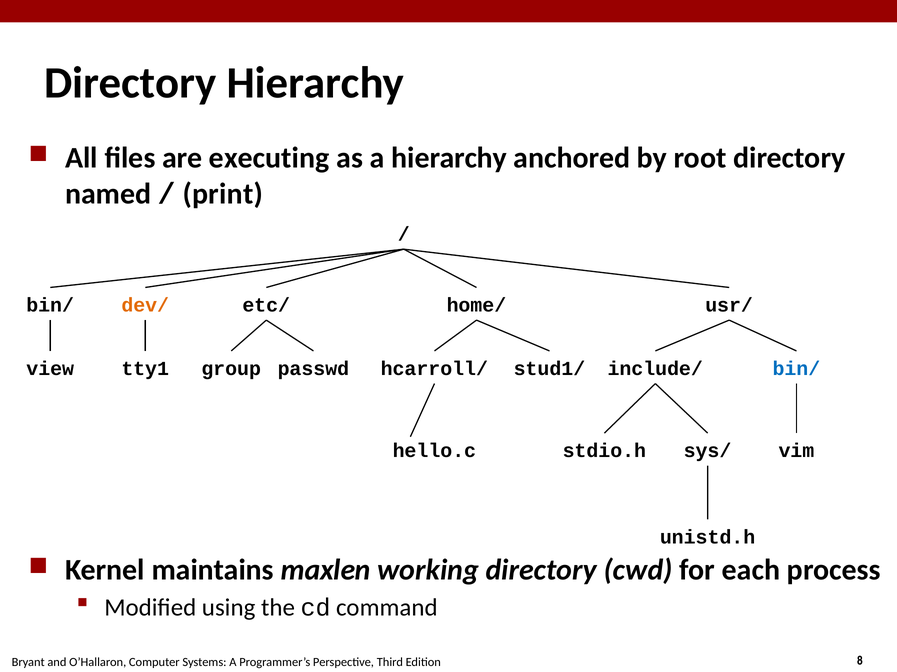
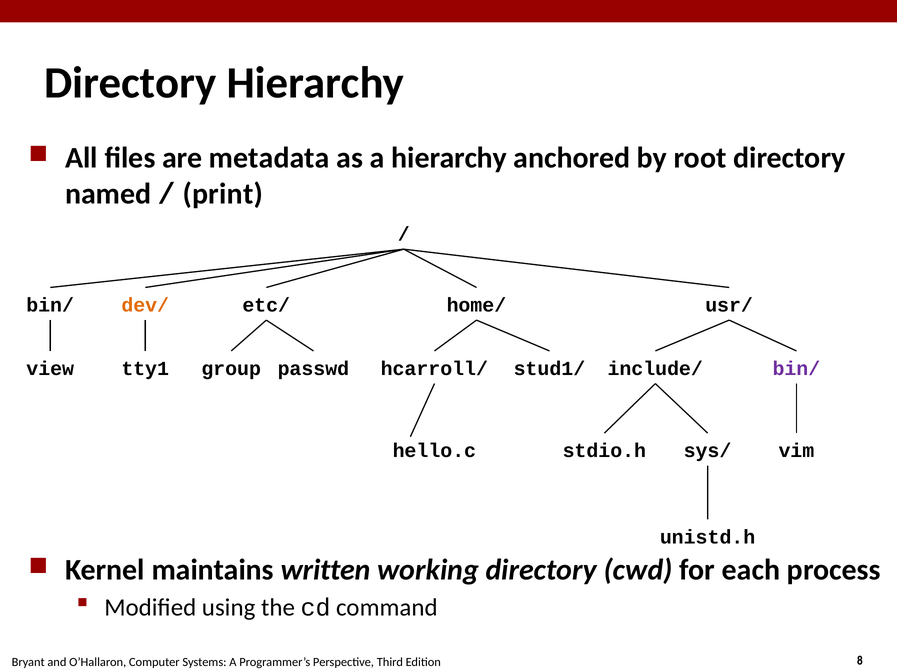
executing: executing -> metadata
bin/ at (796, 369) colour: blue -> purple
maxlen: maxlen -> written
